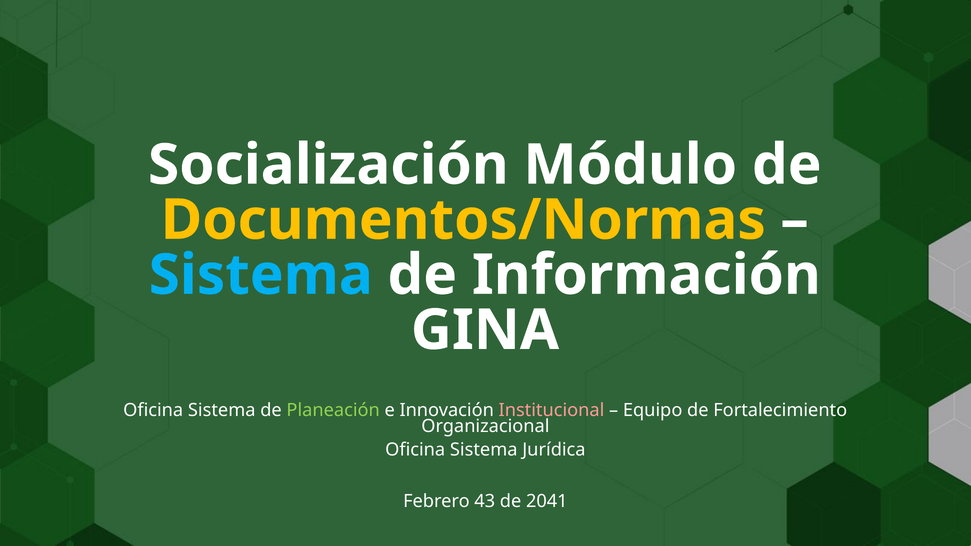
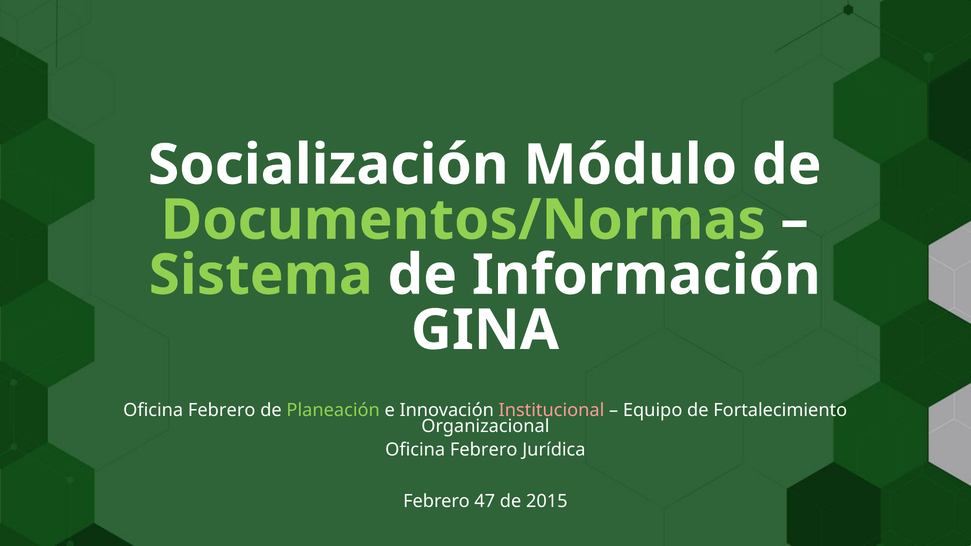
Documentos/Normas colour: yellow -> light green
Sistema at (261, 275) colour: light blue -> light green
Sistema at (222, 410): Sistema -> Febrero
Sistema at (484, 450): Sistema -> Febrero
43: 43 -> 47
2041: 2041 -> 2015
